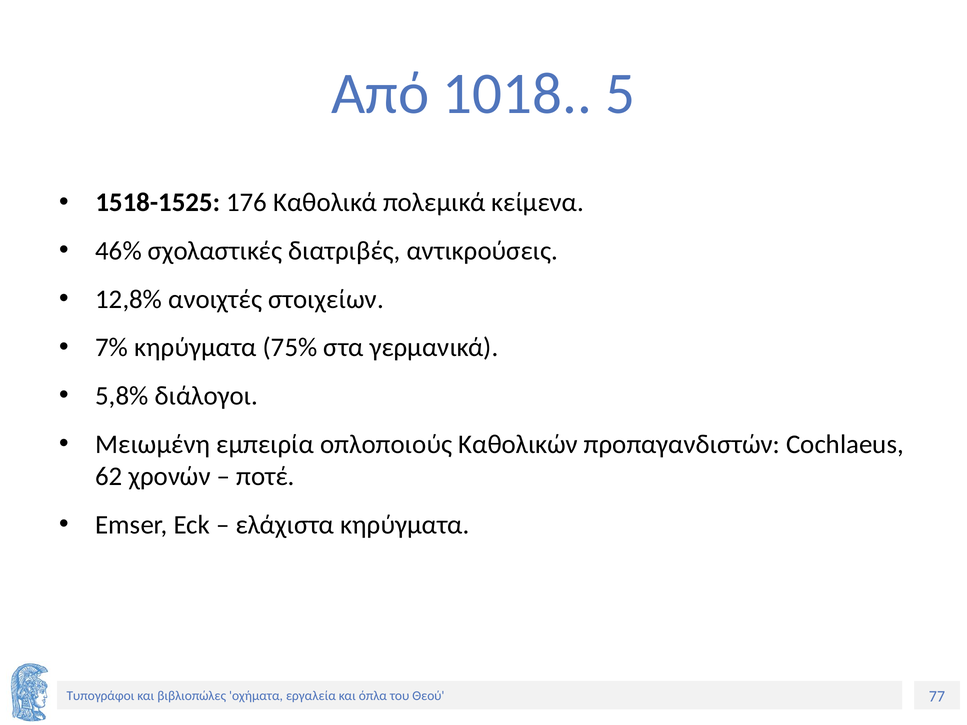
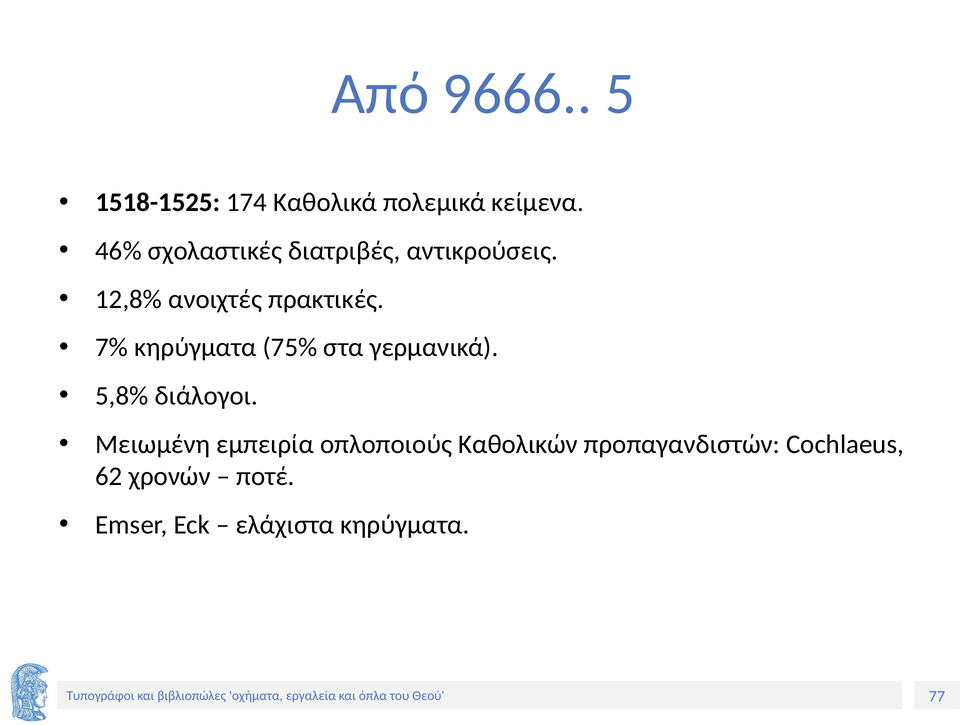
1018: 1018 -> 9666
176: 176 -> 174
στοιχείων: στοιχείων -> πρακτικές
